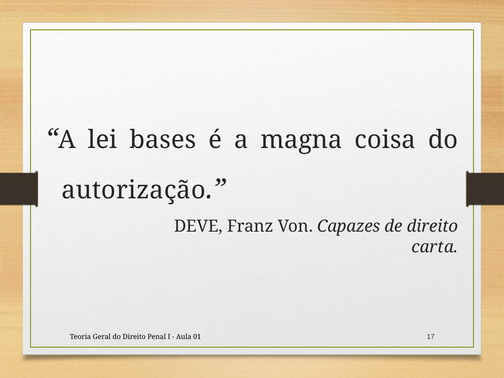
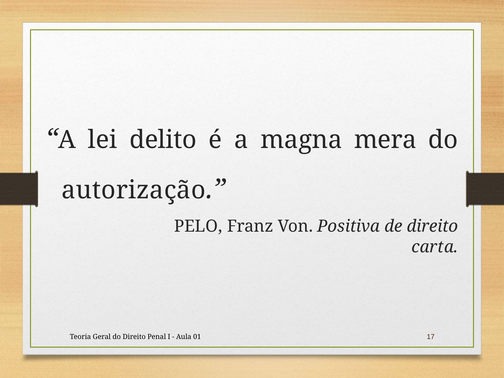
bases: bases -> delito
coisa: coisa -> mera
DEVE: DEVE -> PELO
Capazes: Capazes -> Positiva
